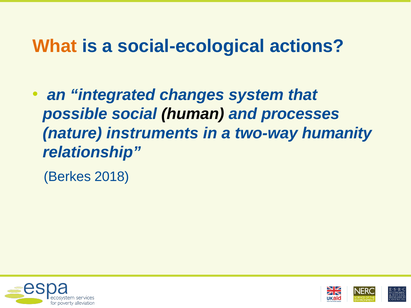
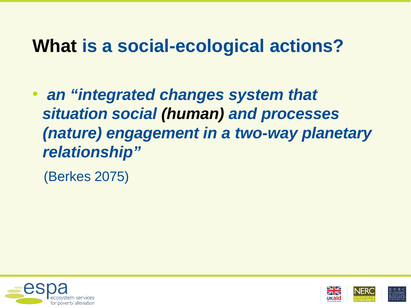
What colour: orange -> black
possible: possible -> situation
instruments: instruments -> engagement
humanity: humanity -> planetary
2018: 2018 -> 2075
